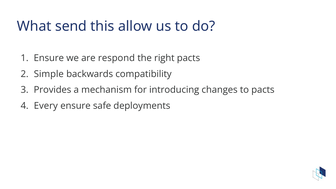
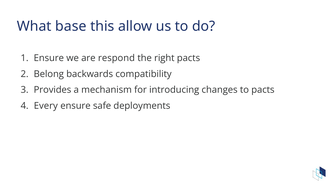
send: send -> base
Simple: Simple -> Belong
